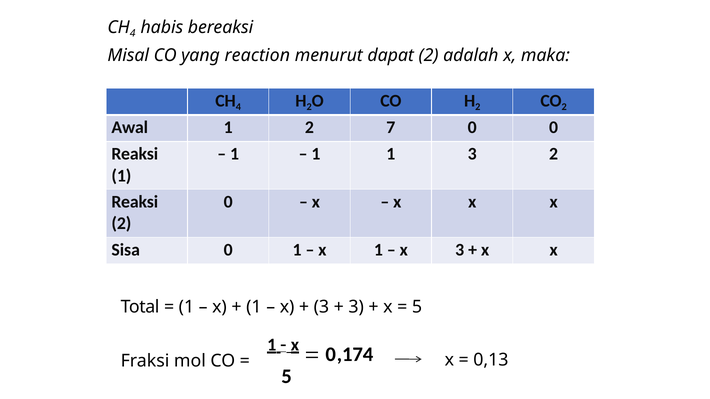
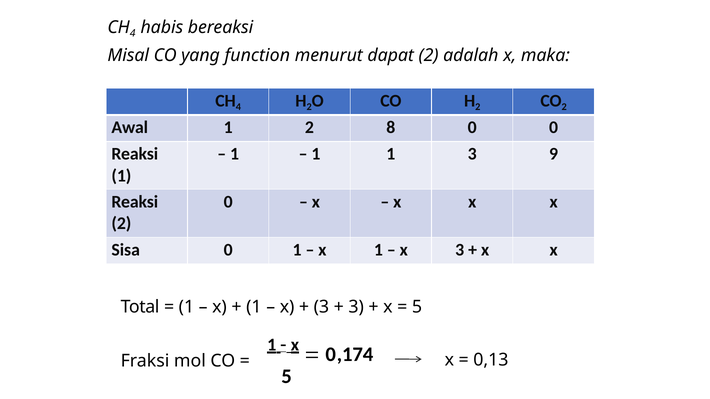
reaction: reaction -> function
7: 7 -> 8
3 2: 2 -> 9
